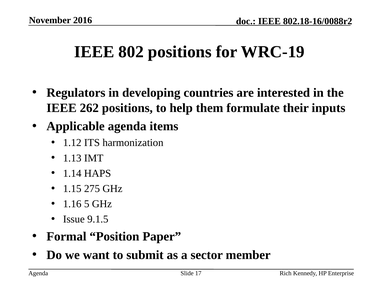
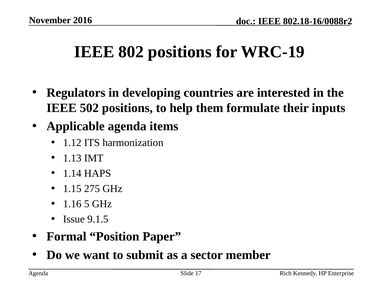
262: 262 -> 502
